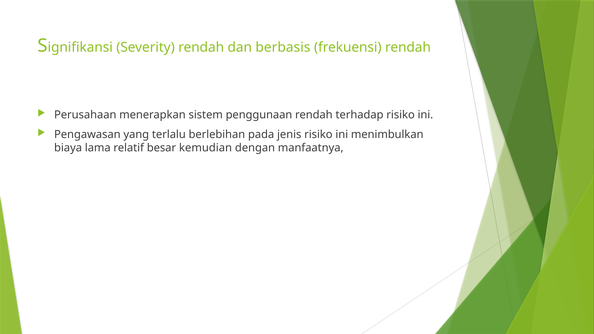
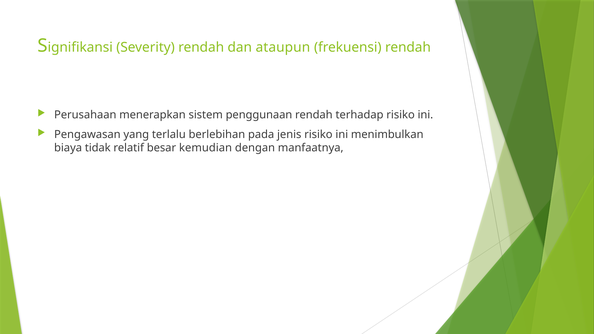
berbasis: berbasis -> ataupun
lama: lama -> tidak
